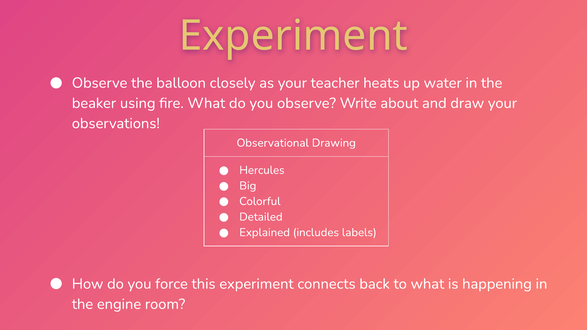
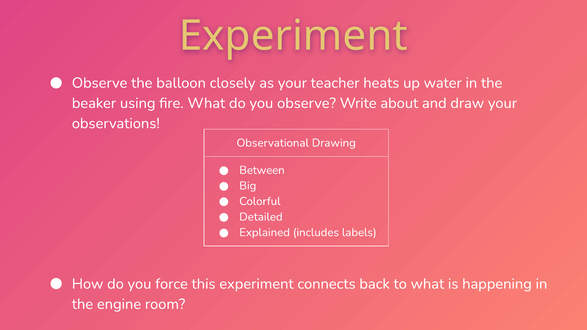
Hercules: Hercules -> Between
